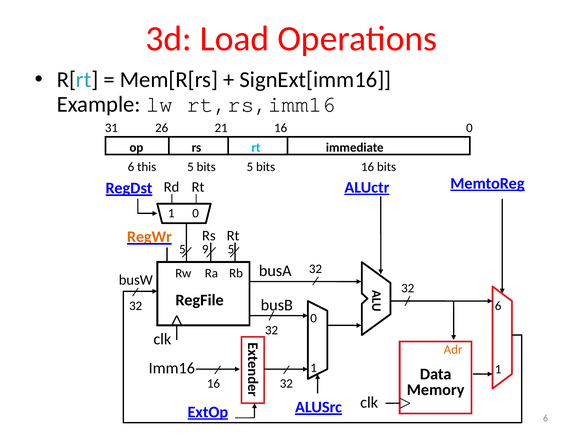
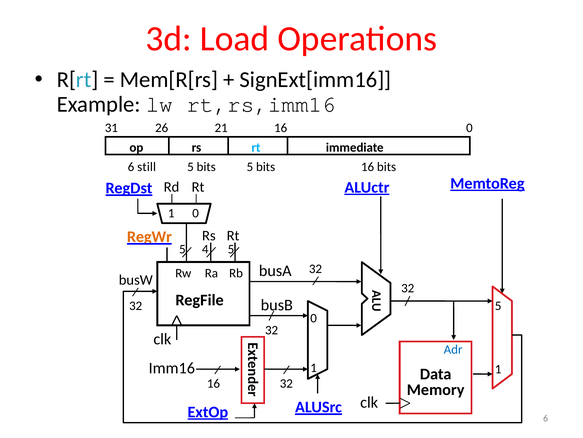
this: this -> still
9: 9 -> 4
6 at (498, 305): 6 -> 5
Adr colour: orange -> blue
